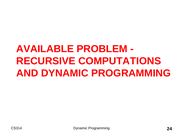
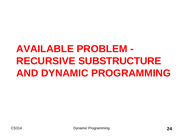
COMPUTATIONS: COMPUTATIONS -> SUBSTRUCTURE
